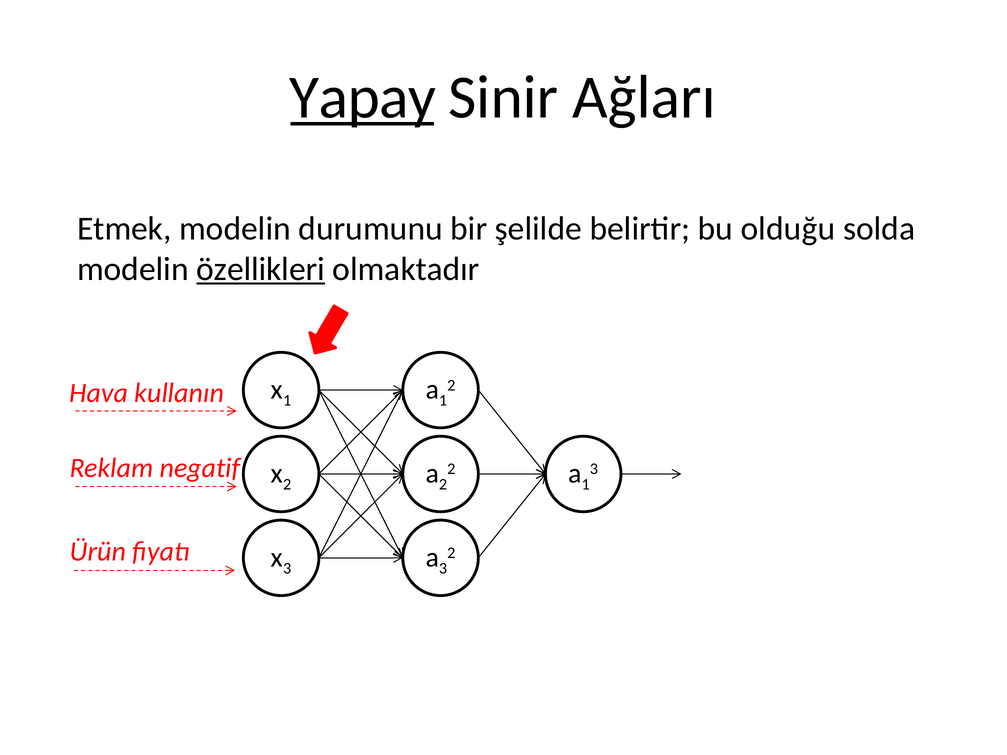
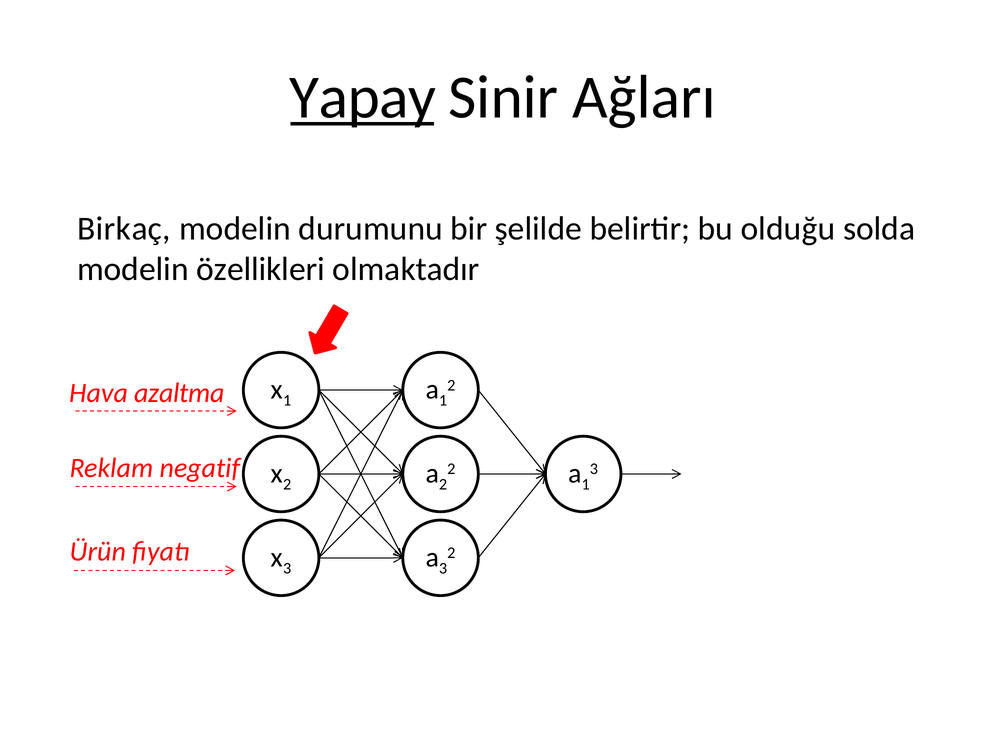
Etmek: Etmek -> Birkaç
özellikleri underline: present -> none
kullanın: kullanın -> azaltma
